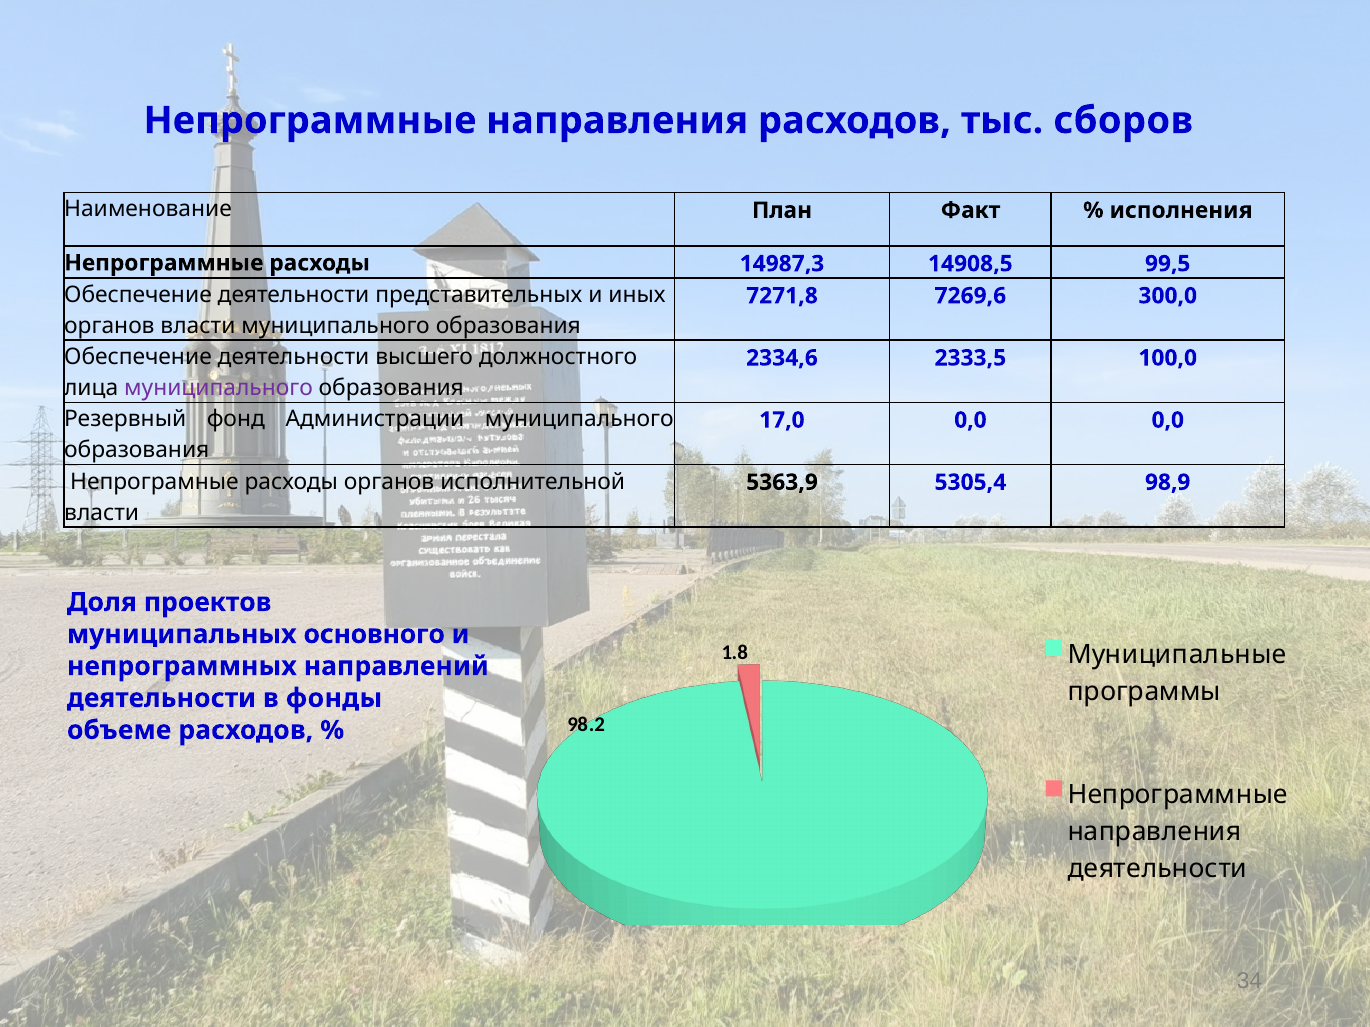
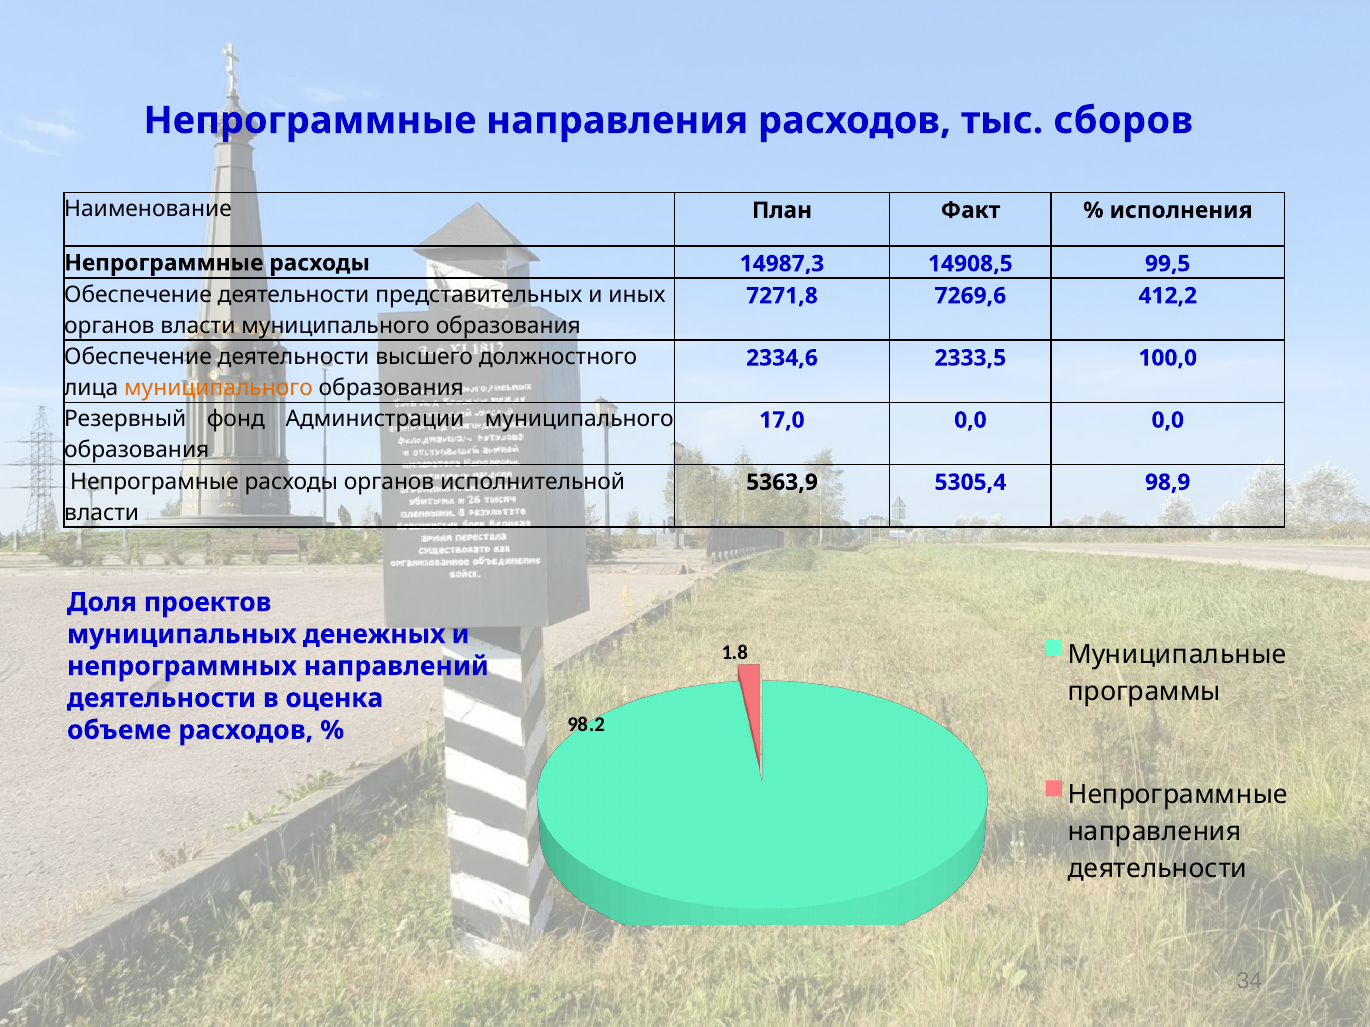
300,0: 300,0 -> 412,2
муниципального at (219, 388) colour: purple -> orange
основного: основного -> денежных
фонды: фонды -> оценка
